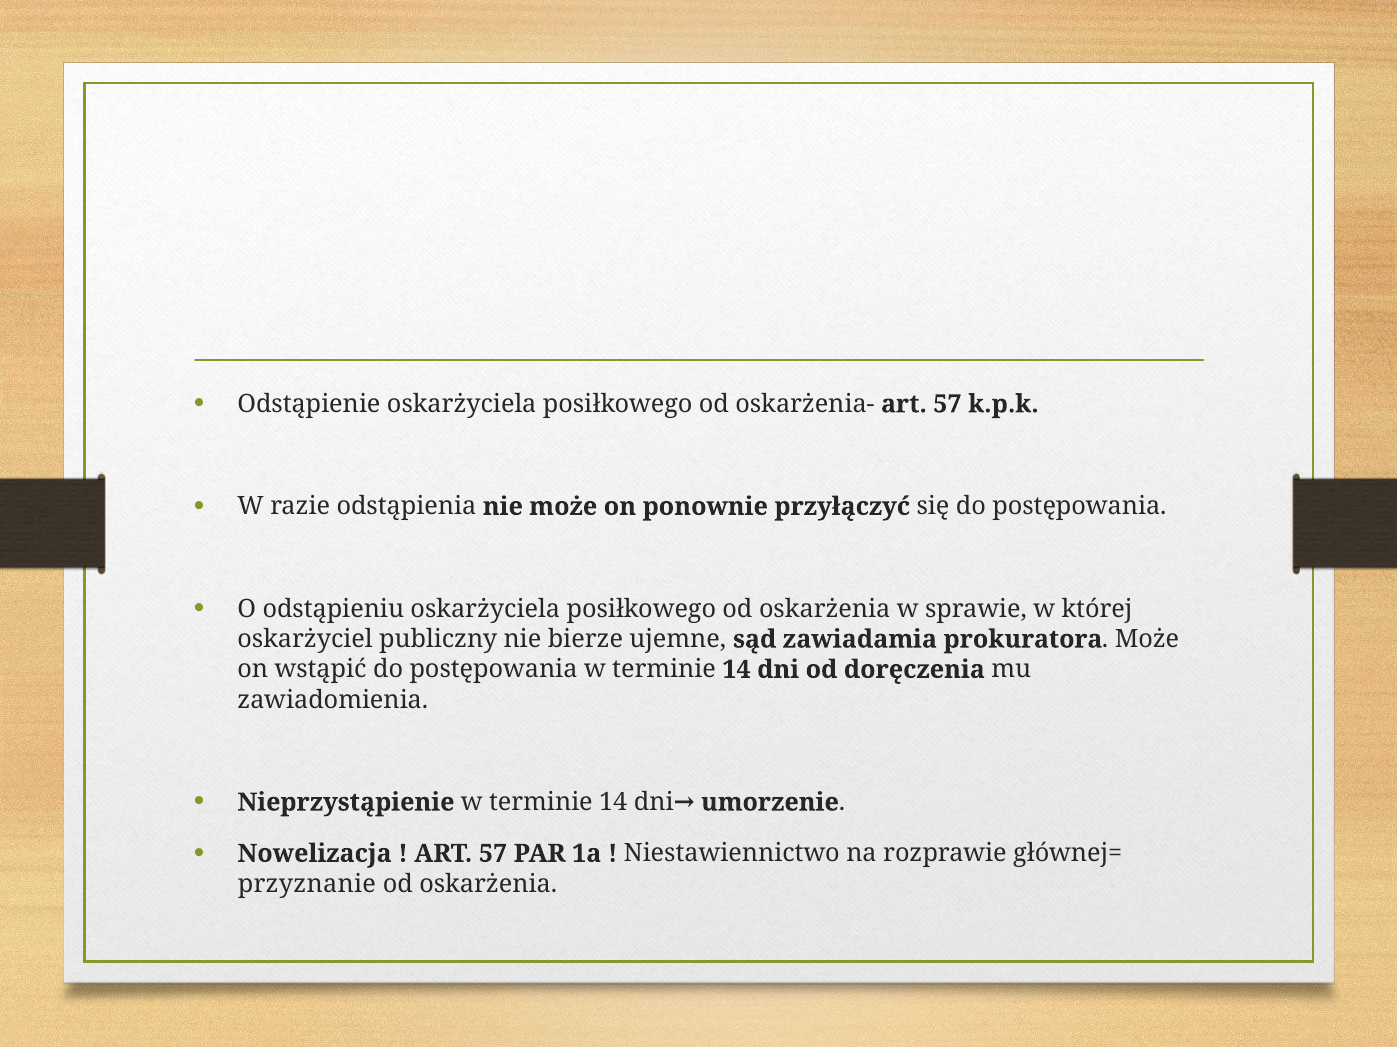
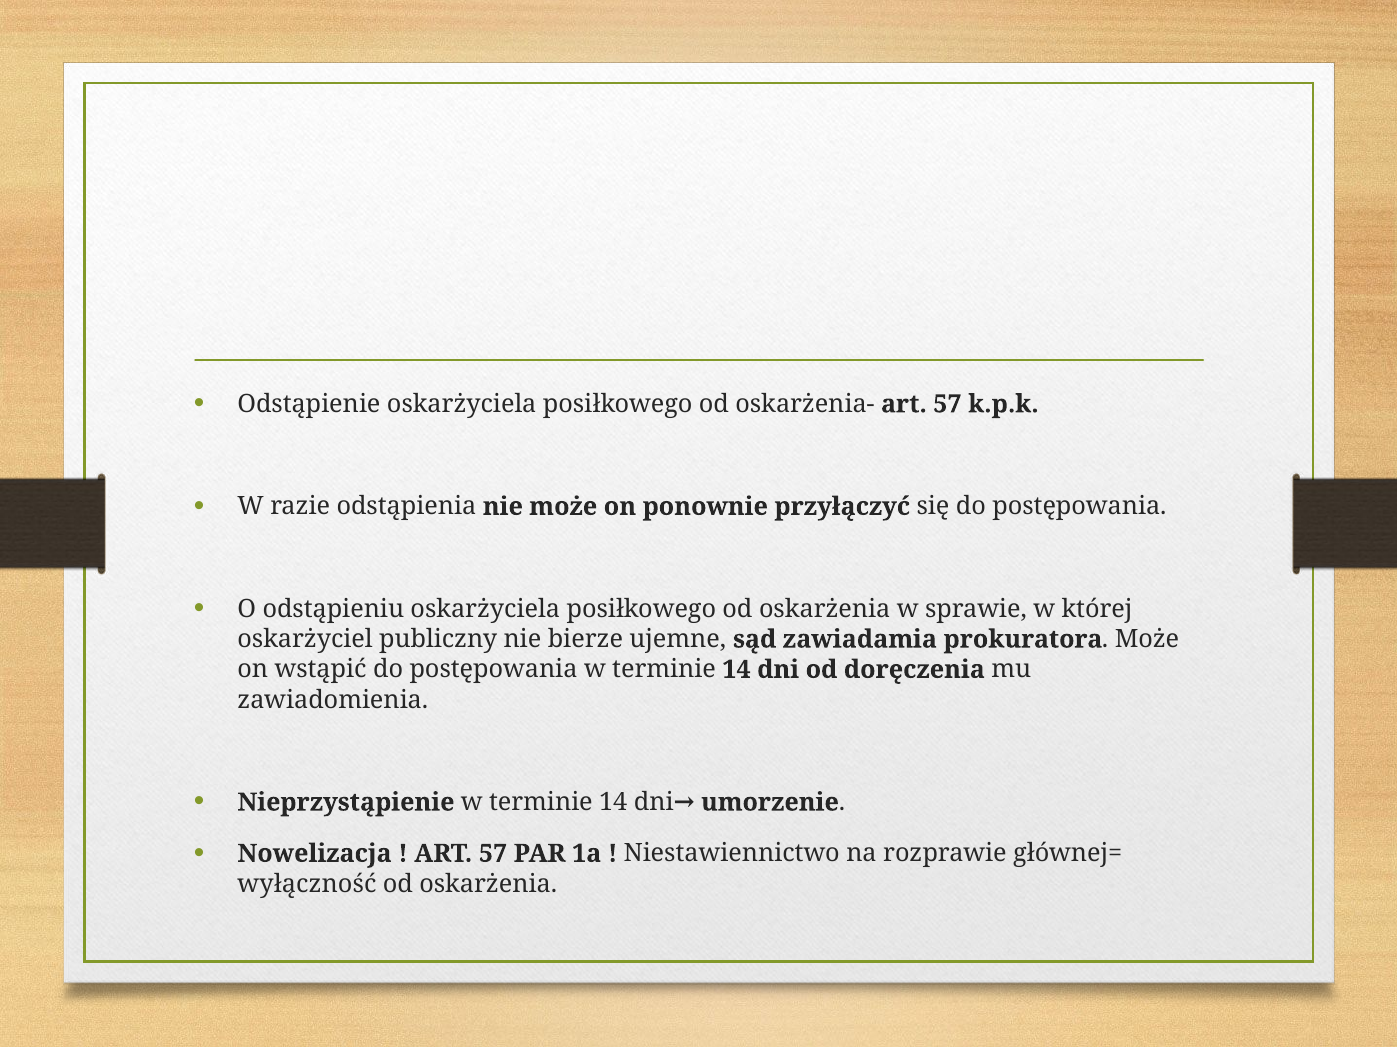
przyznanie: przyznanie -> wyłączność
